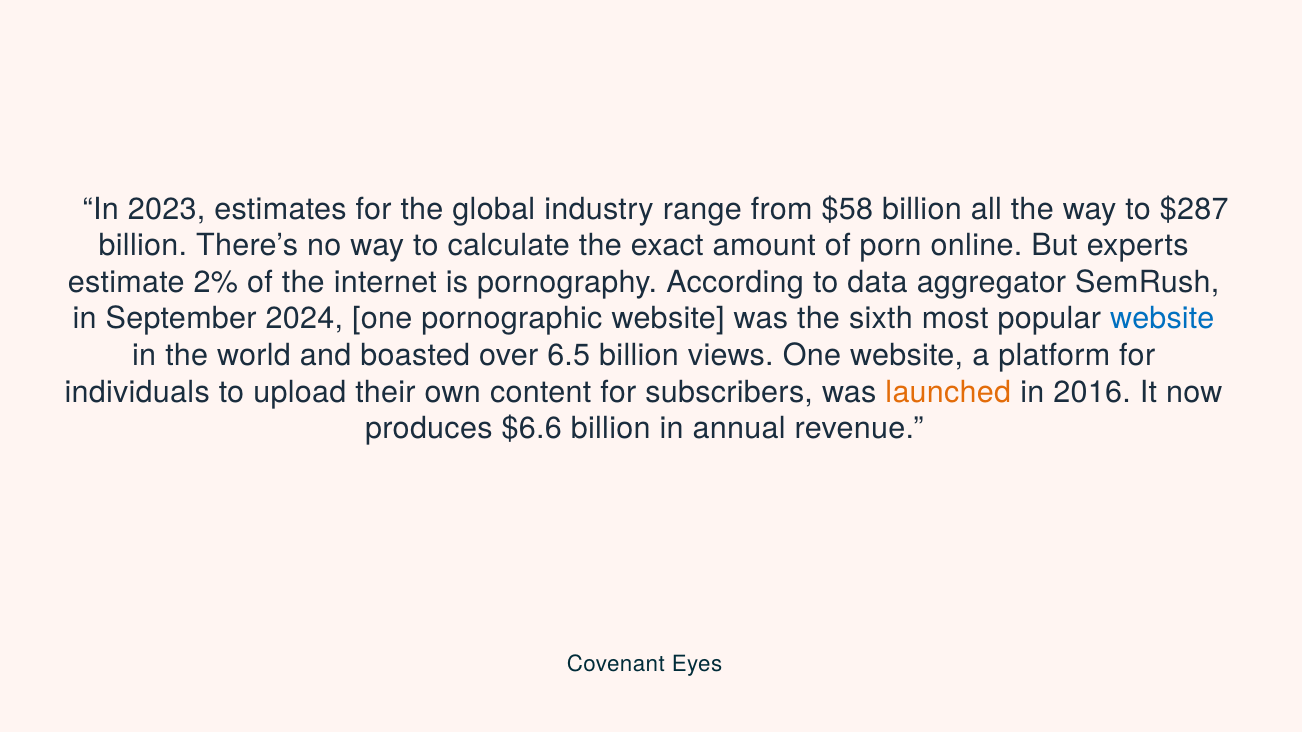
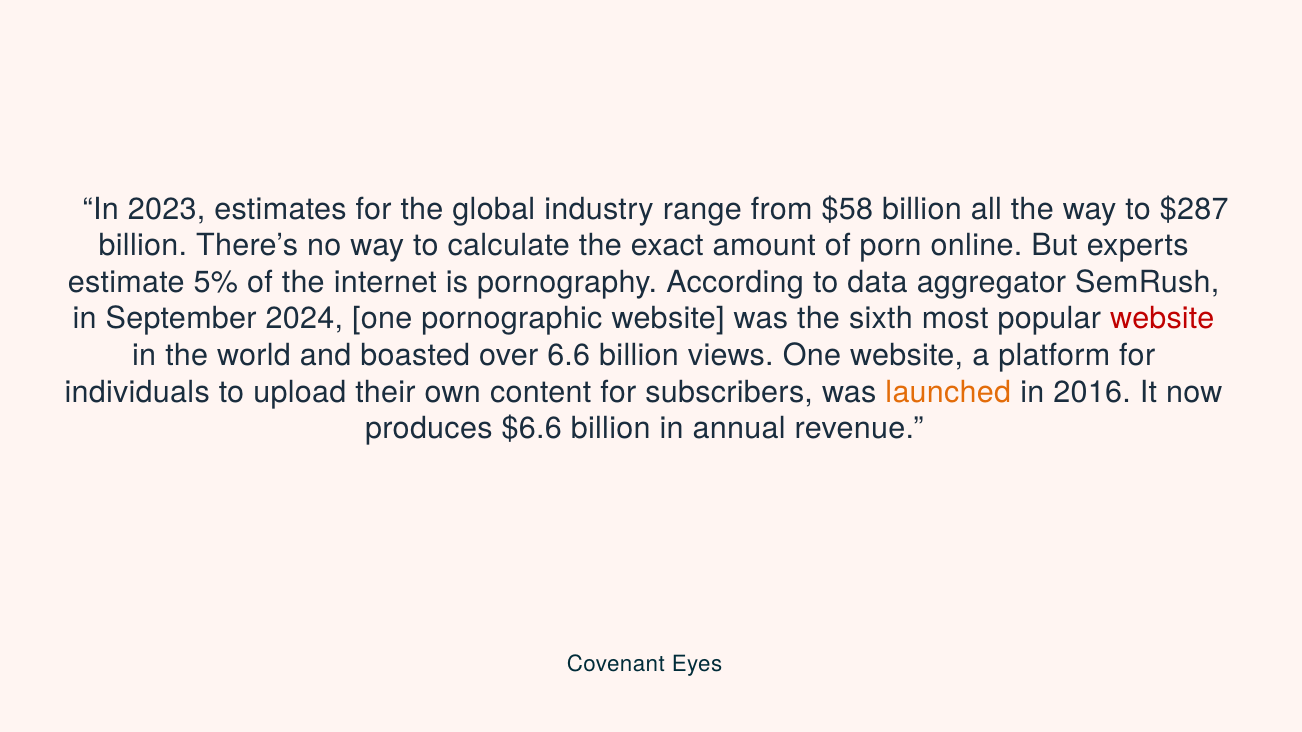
2%: 2% -> 5%
website at (1162, 319) colour: blue -> red
6.5: 6.5 -> 6.6
